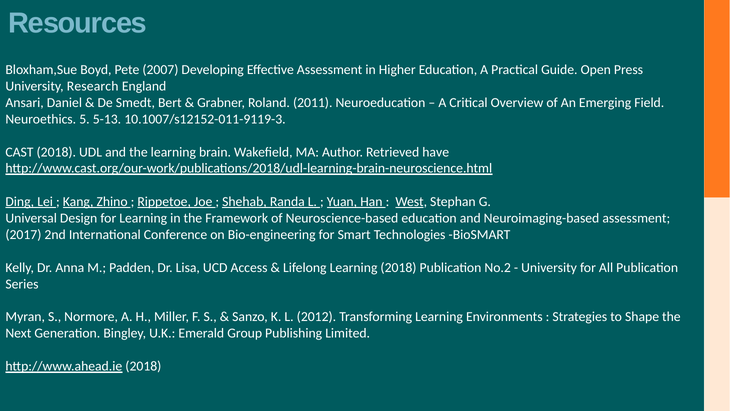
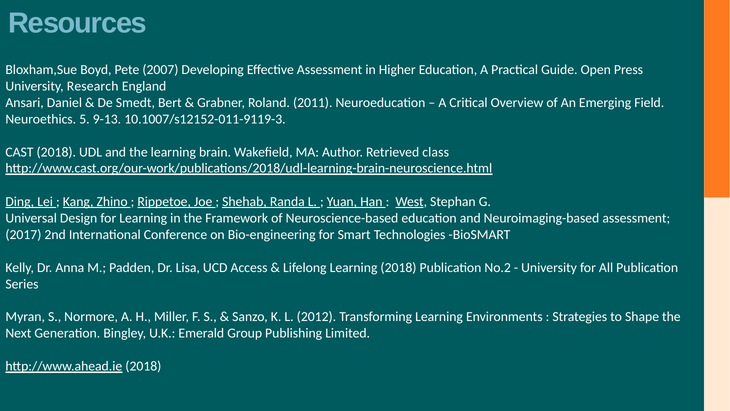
5-13: 5-13 -> 9-13
have: have -> class
